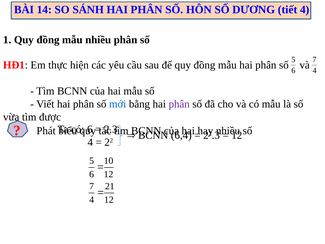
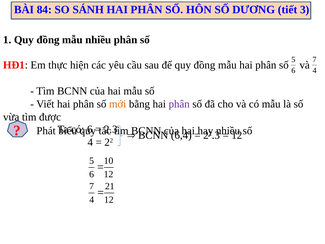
14: 14 -> 84
tiết 4: 4 -> 3
mới colour: blue -> orange
